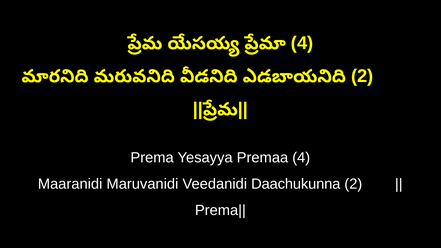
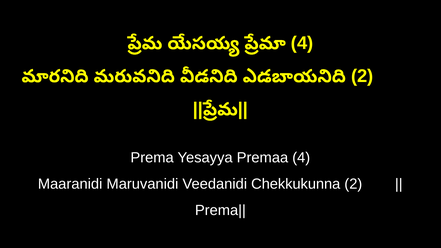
Daachukunna: Daachukunna -> Chekkukunna
